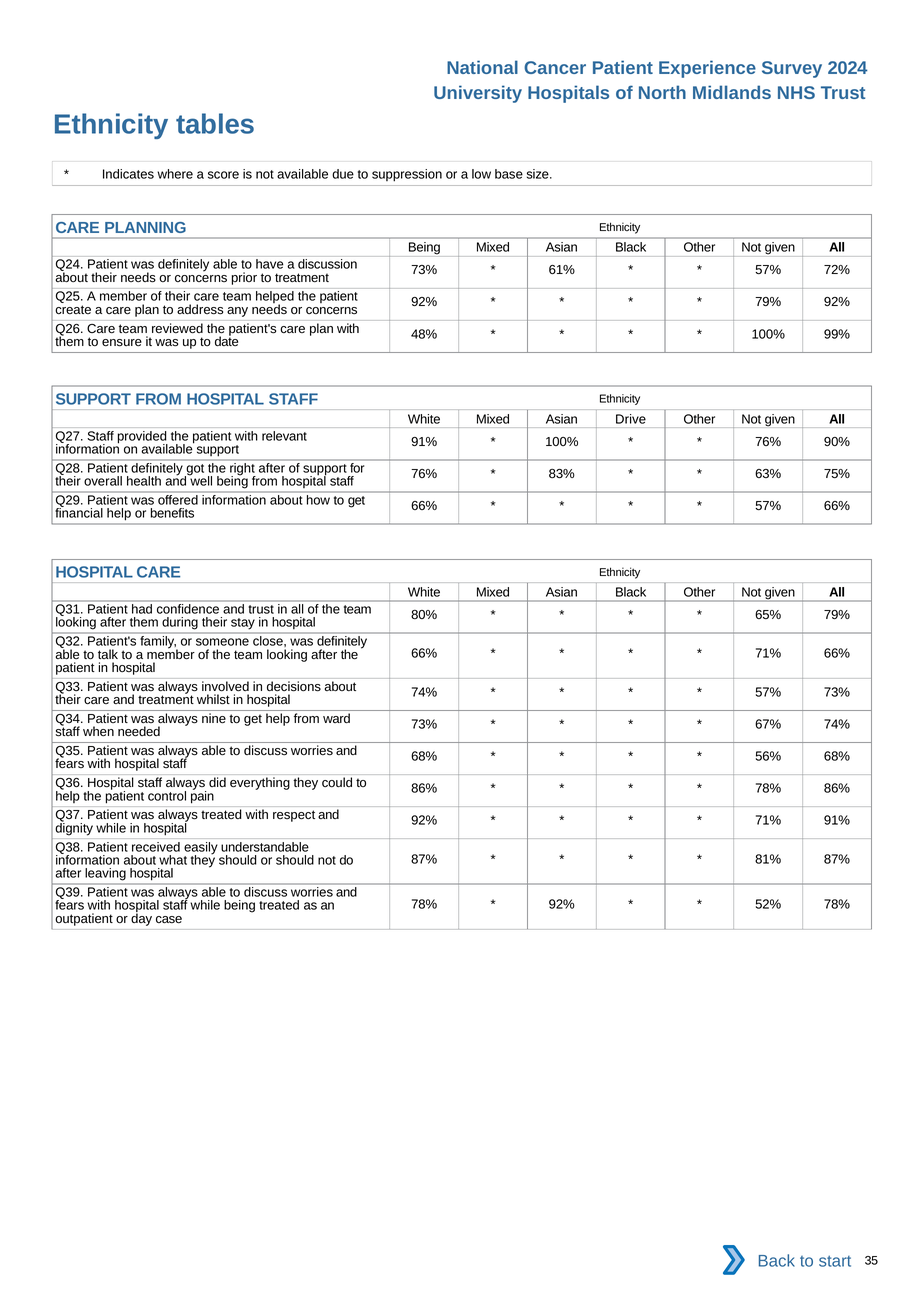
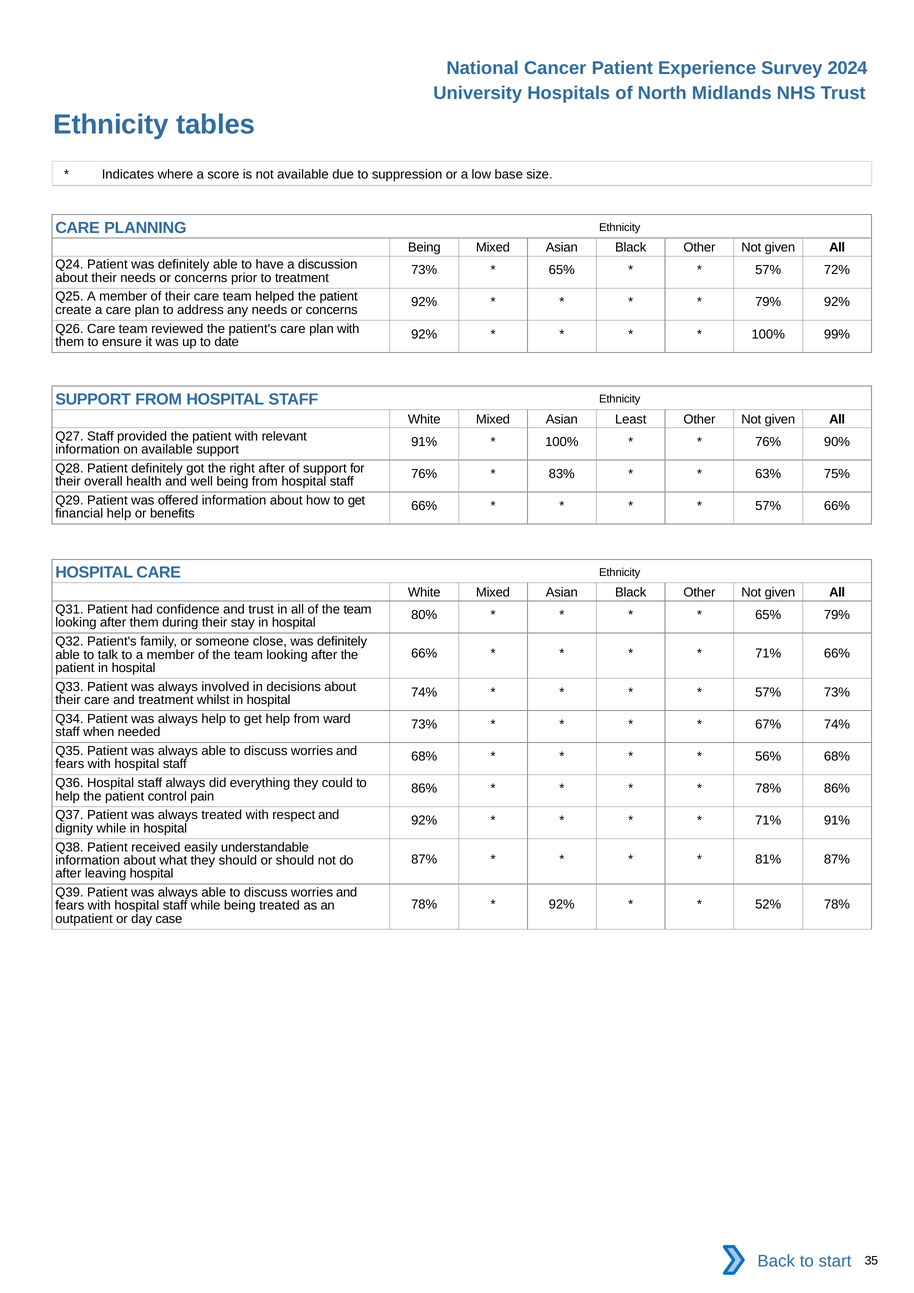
61% at (562, 270): 61% -> 65%
48% at (424, 334): 48% -> 92%
Drive: Drive -> Least
always nine: nine -> help
